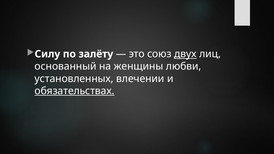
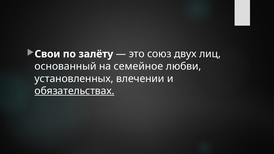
Силу: Силу -> Свои
двух underline: present -> none
женщины: женщины -> семейное
